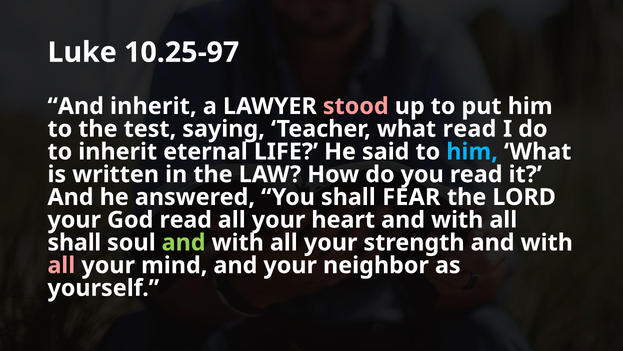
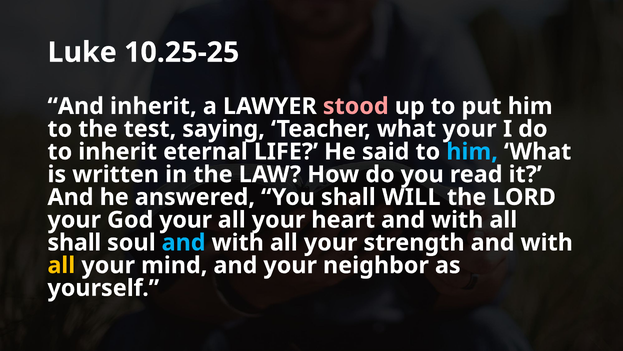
10.25-97: 10.25-97 -> 10.25-25
what read: read -> your
FEAR: FEAR -> WILL
God read: read -> your
and at (184, 242) colour: light green -> light blue
all at (61, 265) colour: pink -> yellow
